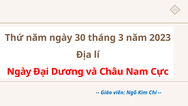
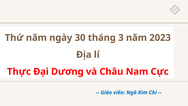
Ngày at (19, 71): Ngày -> Thực
